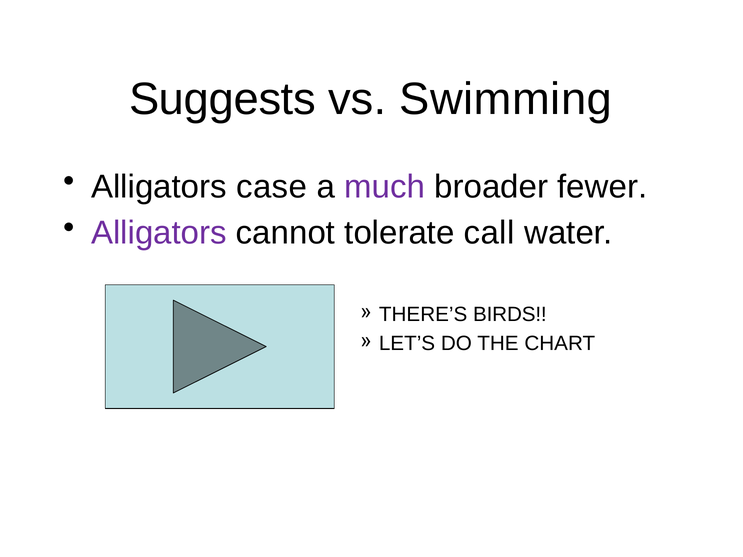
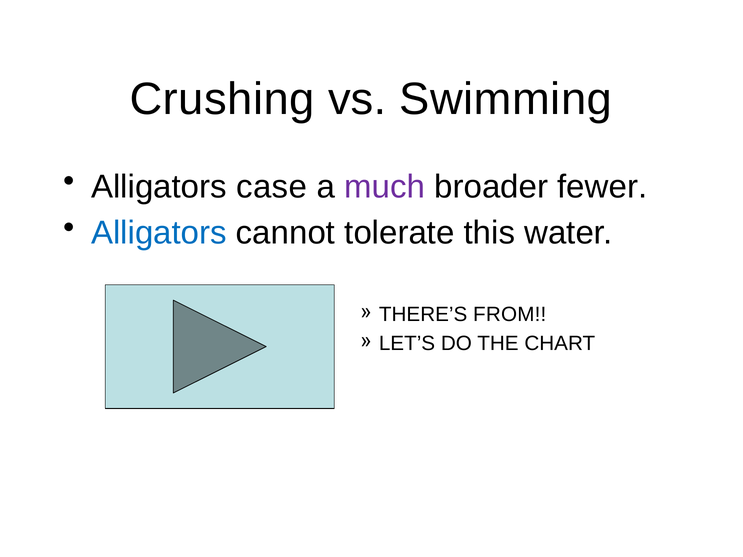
Suggests: Suggests -> Crushing
Alligators at (159, 233) colour: purple -> blue
call: call -> this
BIRDS: BIRDS -> FROM
